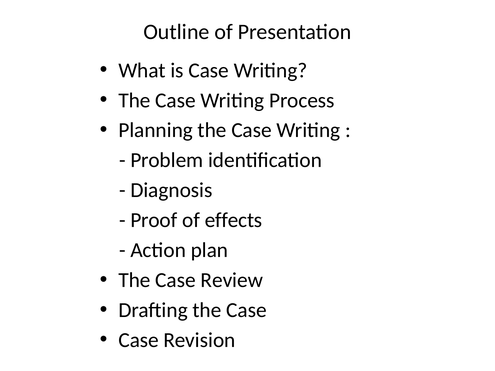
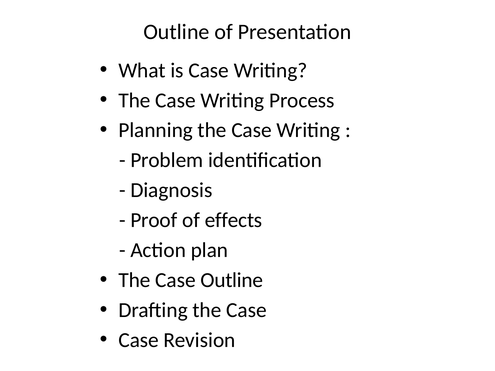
Case Review: Review -> Outline
